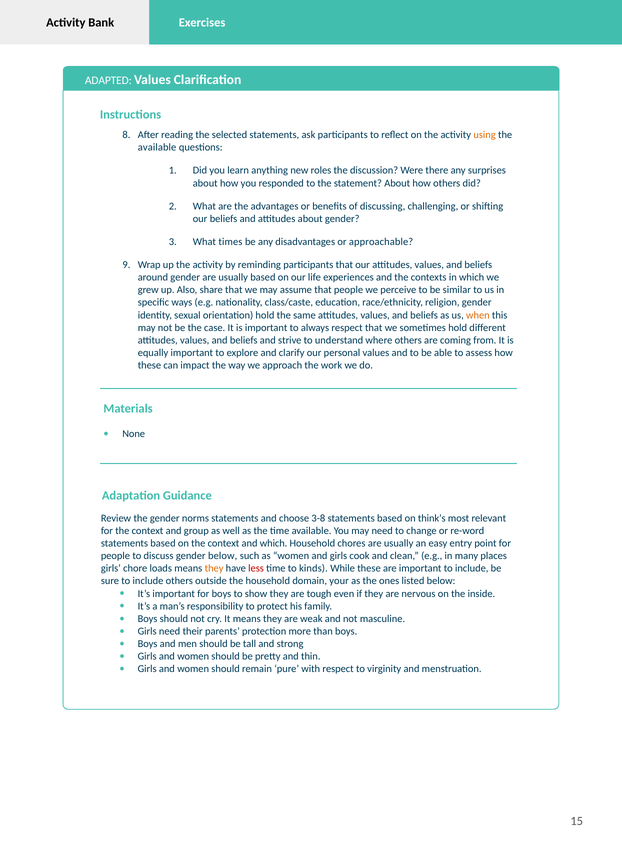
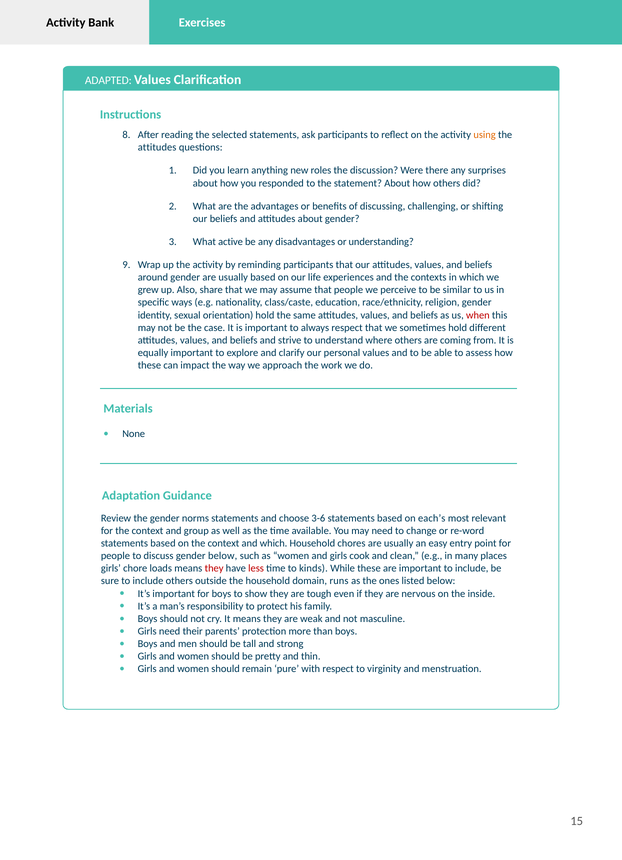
available at (157, 147): available -> attitudes
times: times -> active
approachable: approachable -> understanding
when colour: orange -> red
3-8: 3-8 -> 3-6
think’s: think’s -> each’s
they at (214, 568) colour: orange -> red
your: your -> runs
